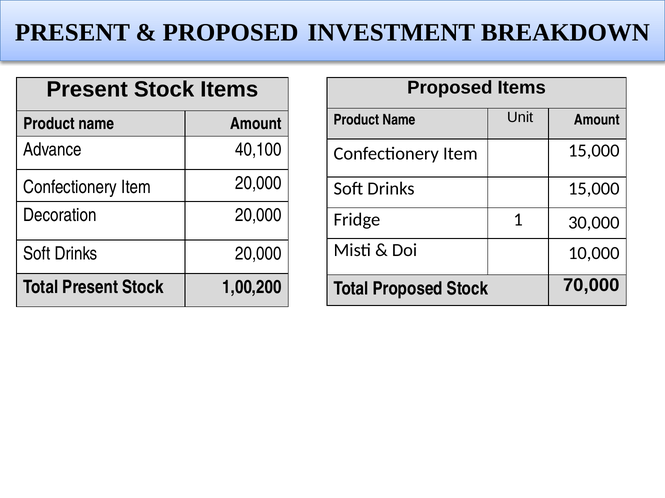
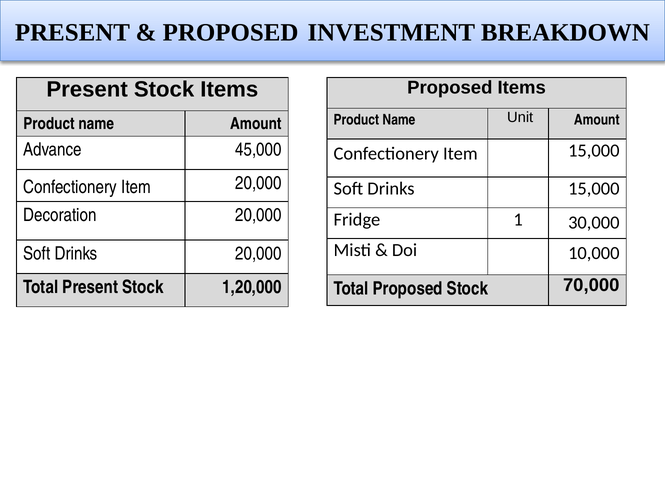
40,100: 40,100 -> 45,000
1,00,200: 1,00,200 -> 1,20,000
